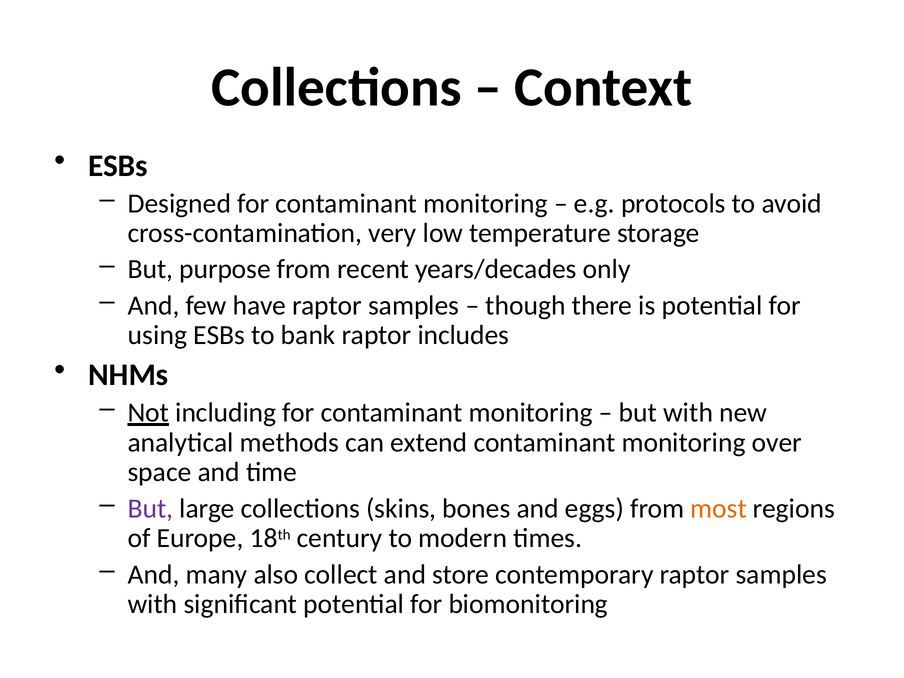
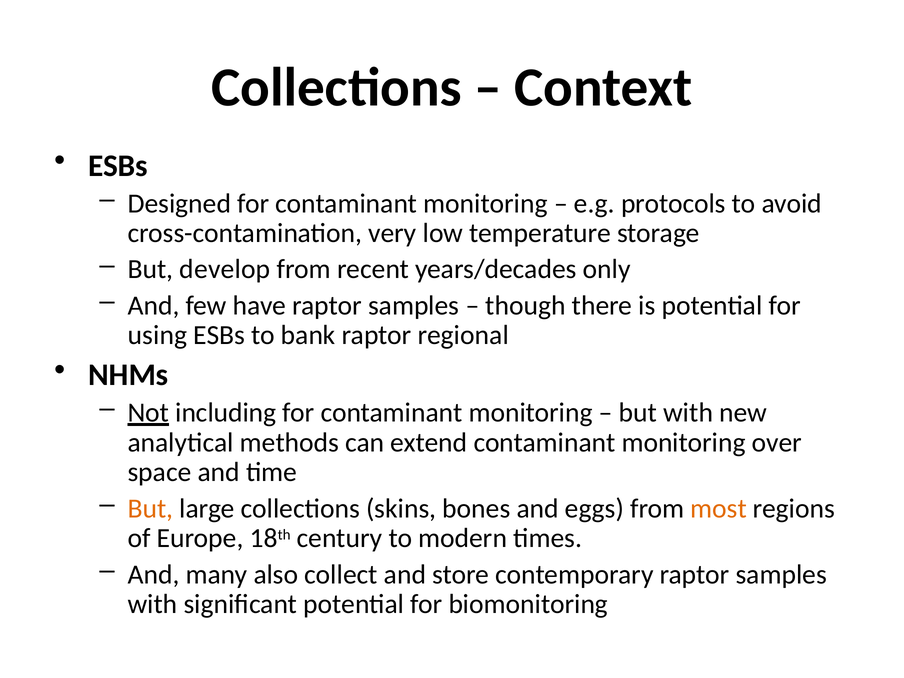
purpose: purpose -> develop
includes: includes -> regional
But at (150, 508) colour: purple -> orange
